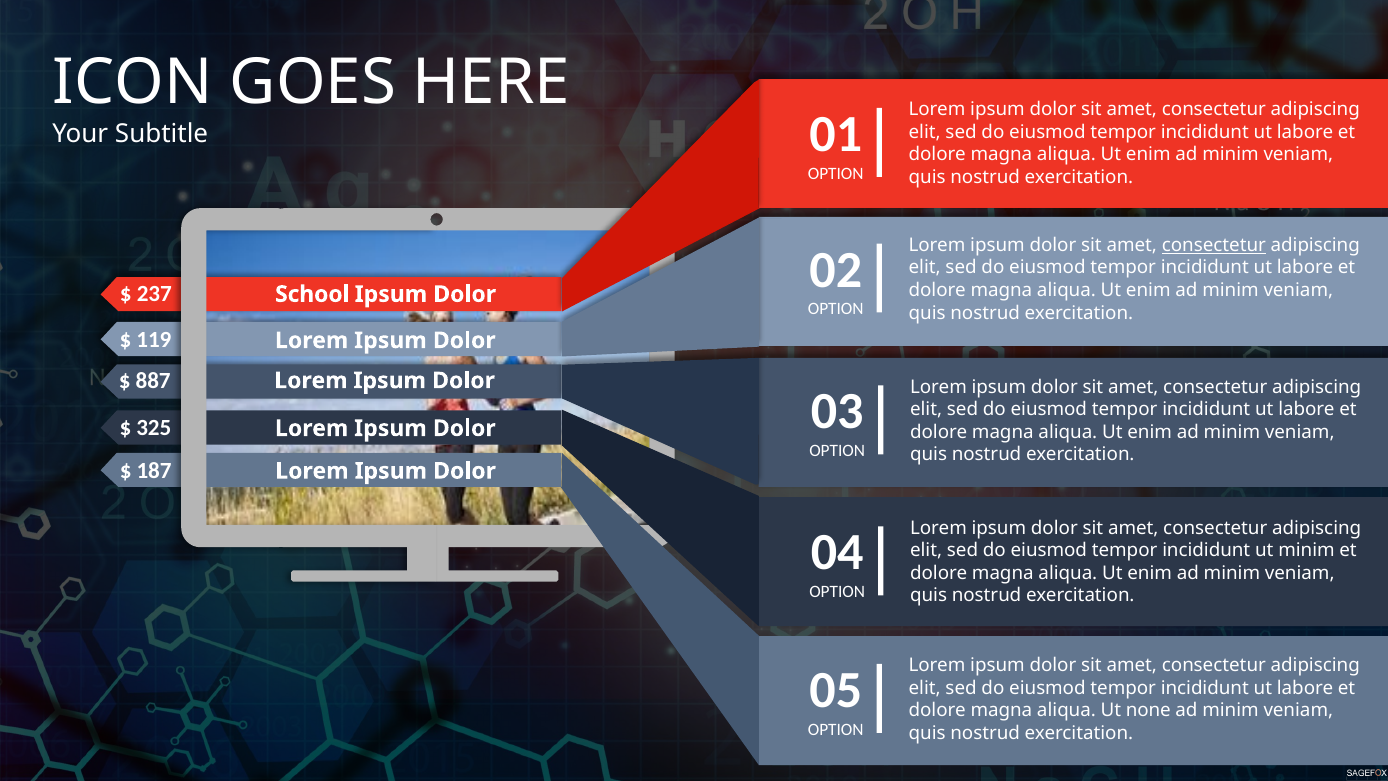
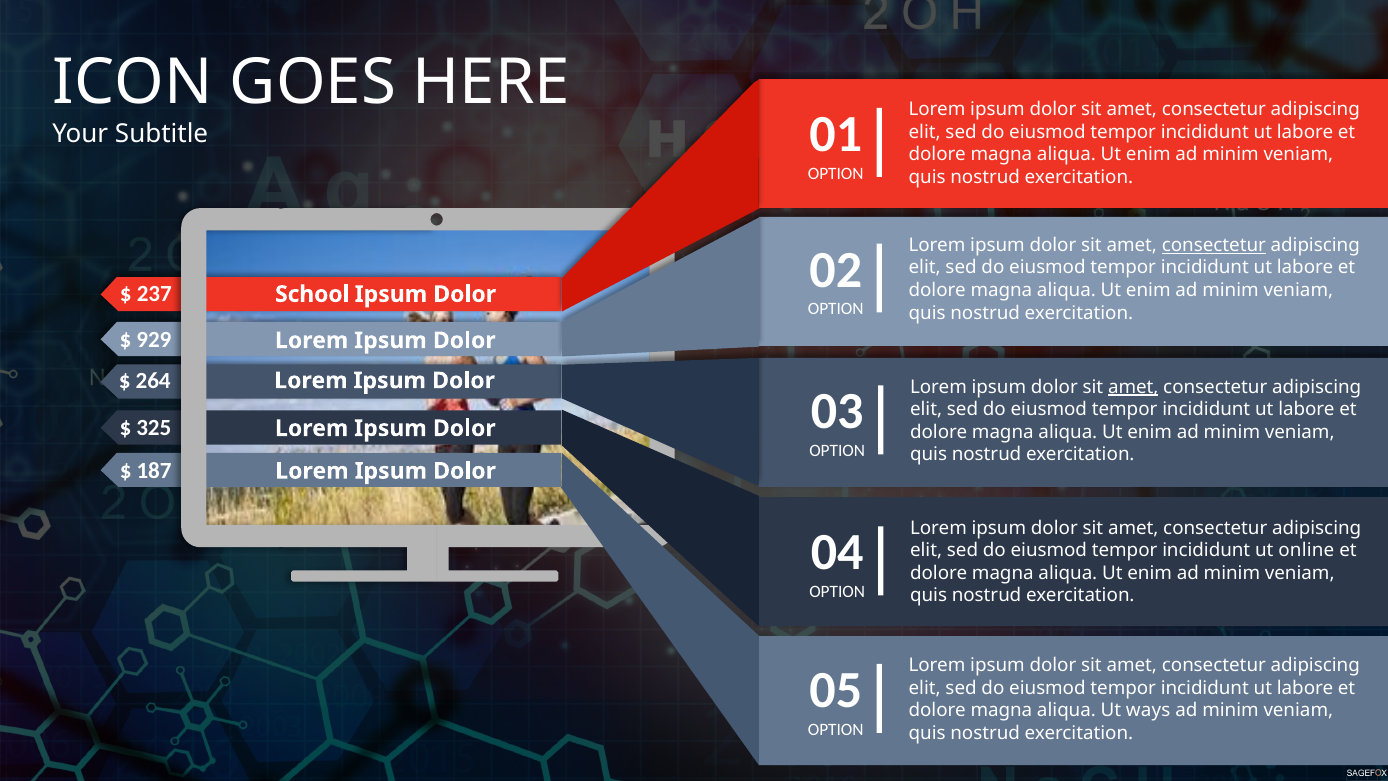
119: 119 -> 929
887: 887 -> 264
amet at (1133, 387) underline: none -> present
ut minim: minim -> online
none: none -> ways
